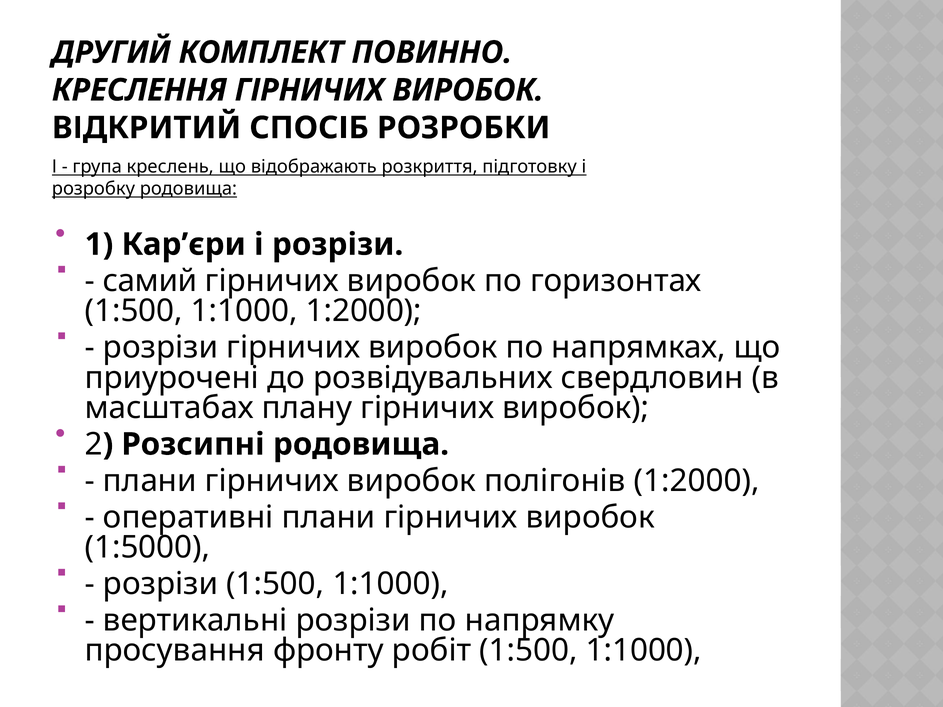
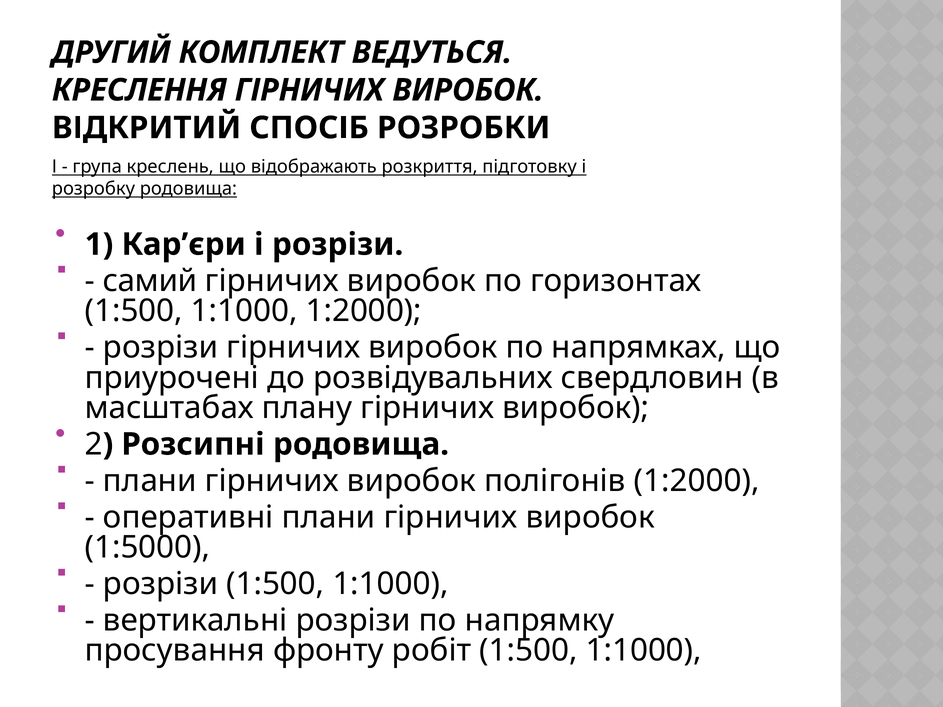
ПОВИННО: ПОВИННО -> ВЕДУТЬСЯ
